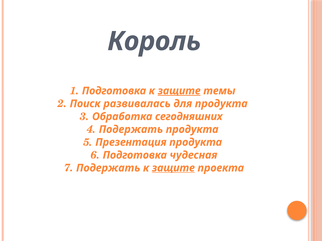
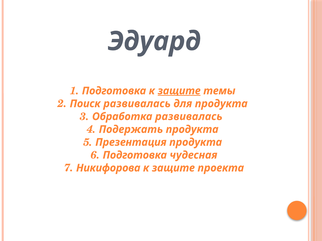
Король: Король -> Эдуард
Обработка сегодняшних: сегодняшних -> развивалась
Подержать at (108, 168): Подержать -> Никифорова
защите at (173, 168) underline: present -> none
